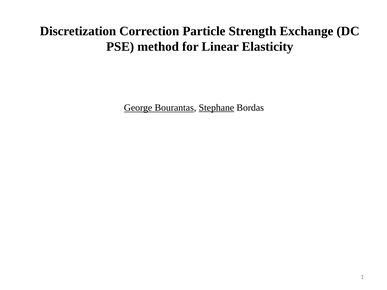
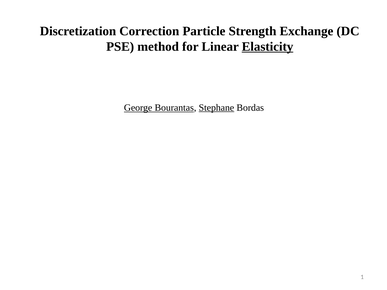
Elasticity underline: none -> present
